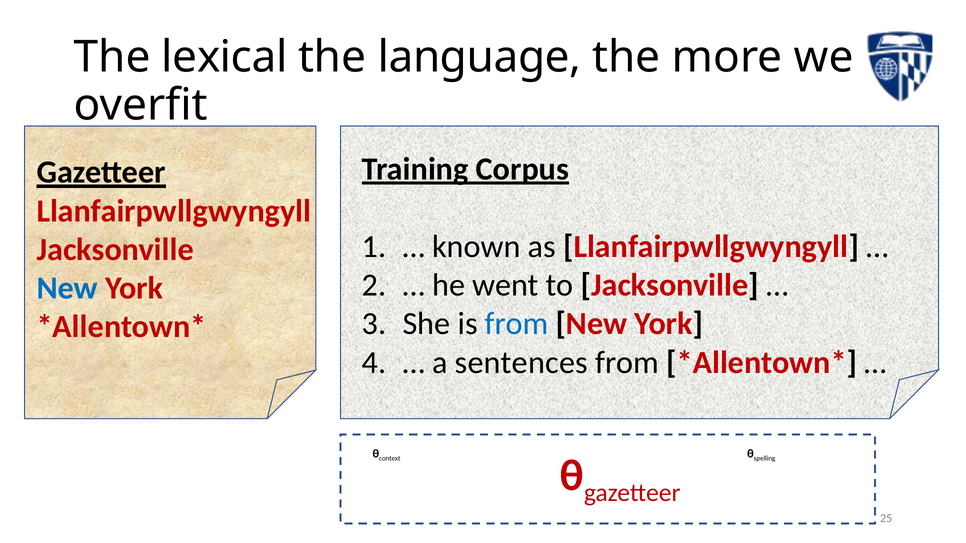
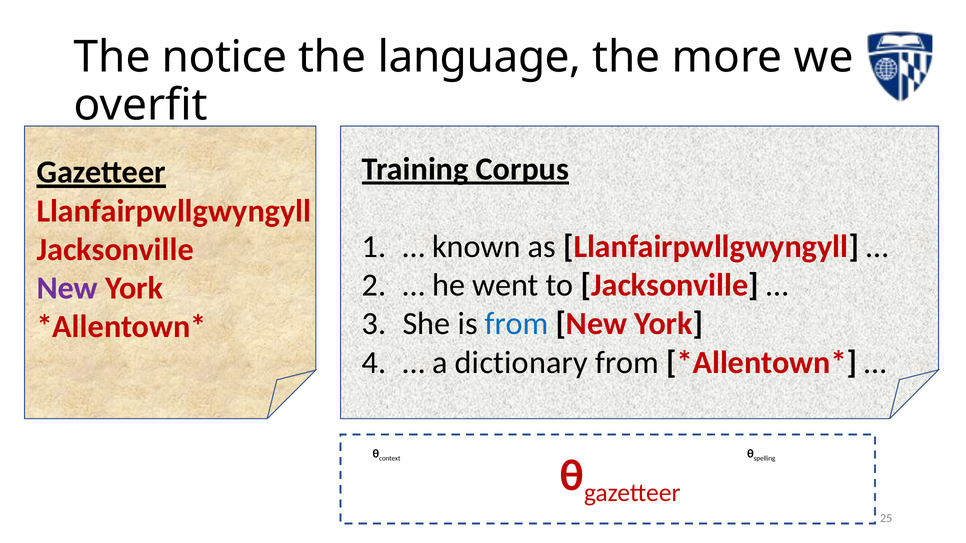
lexical: lexical -> notice
New at (67, 288) colour: blue -> purple
sentences: sentences -> dictionary
